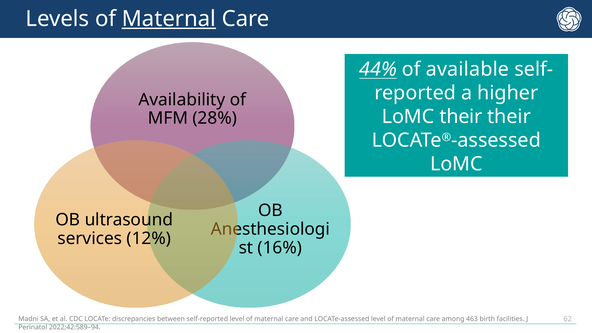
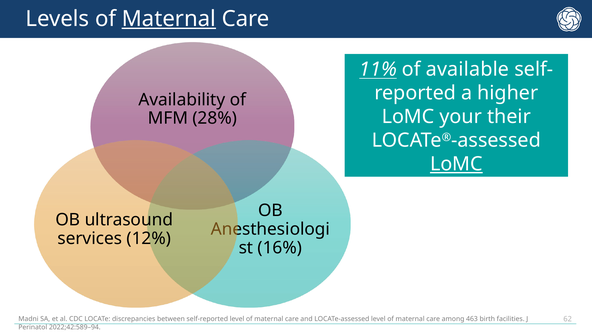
44%: 44% -> 11%
LoMC their: their -> your
LoMC at (456, 164) underline: none -> present
